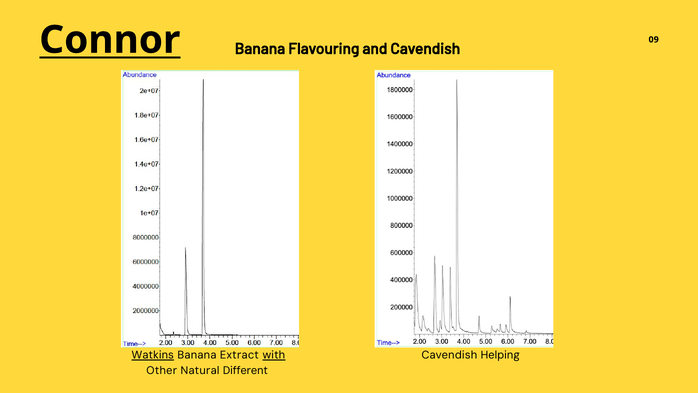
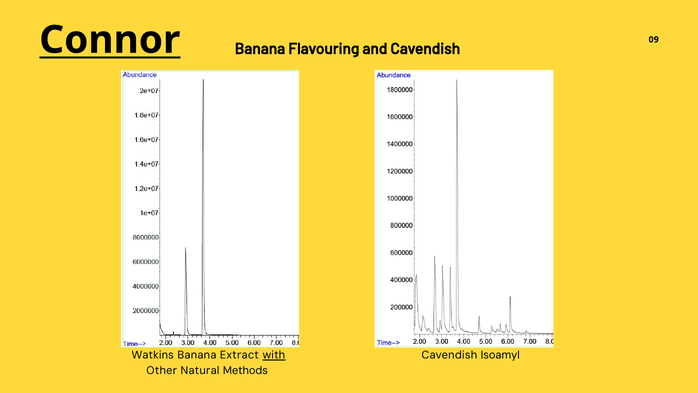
Watkins underline: present -> none
Helping: Helping -> Isoamyl
Different: Different -> Methods
